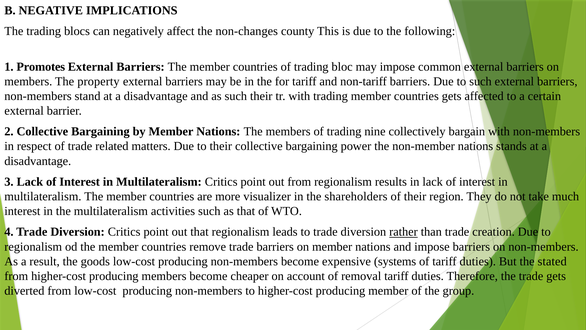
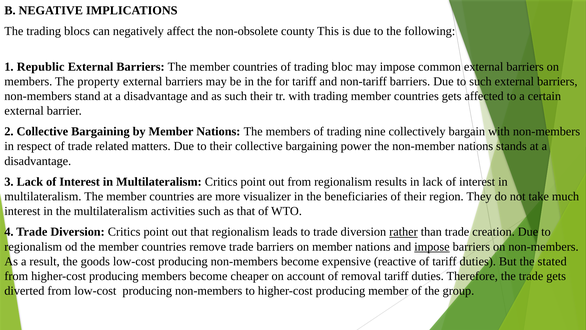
non-changes: non-changes -> non-obsolete
Promotes: Promotes -> Republic
shareholders: shareholders -> beneficiaries
impose at (432, 246) underline: none -> present
systems: systems -> reactive
